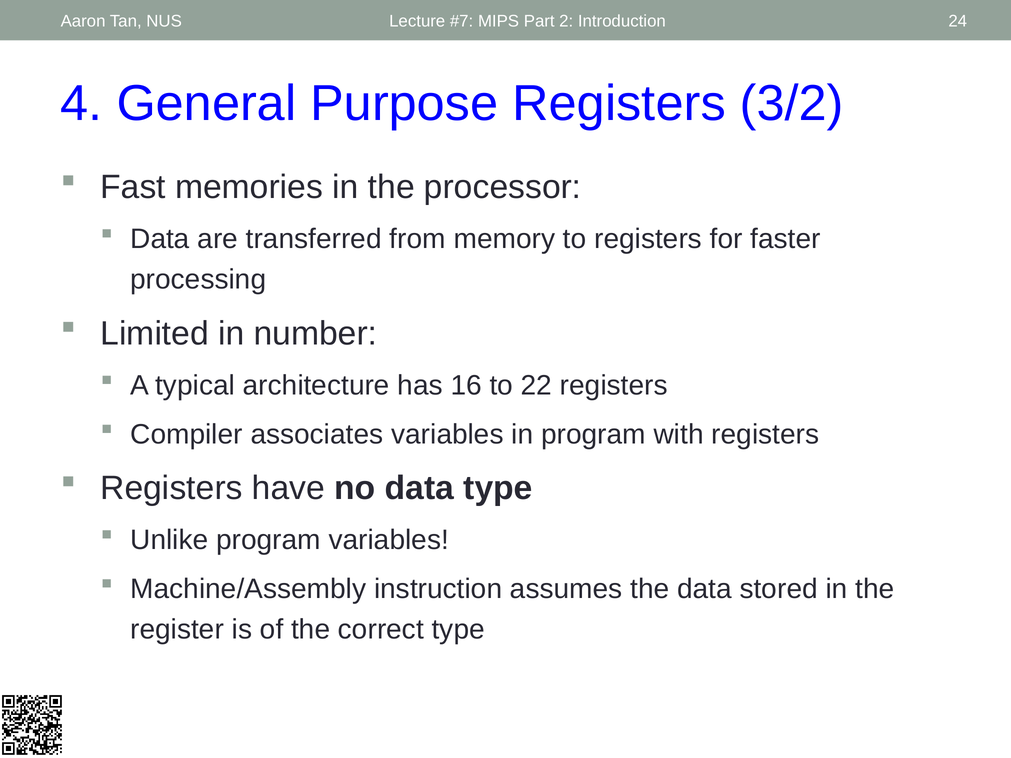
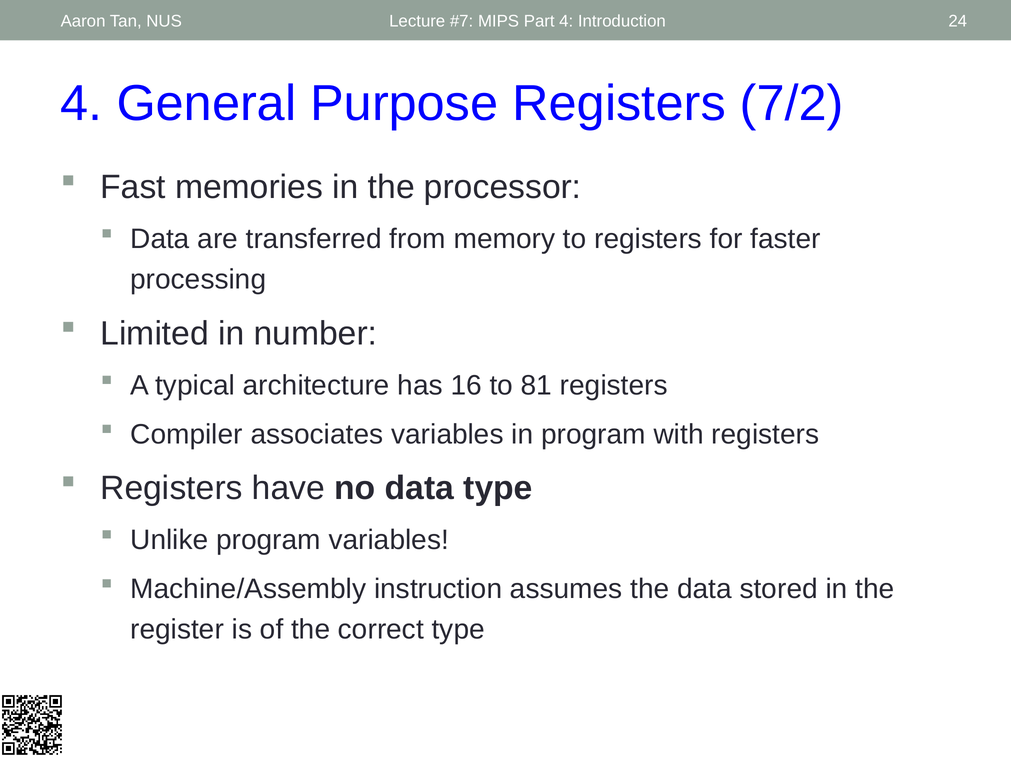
Part 2: 2 -> 4
3/2: 3/2 -> 7/2
22: 22 -> 81
